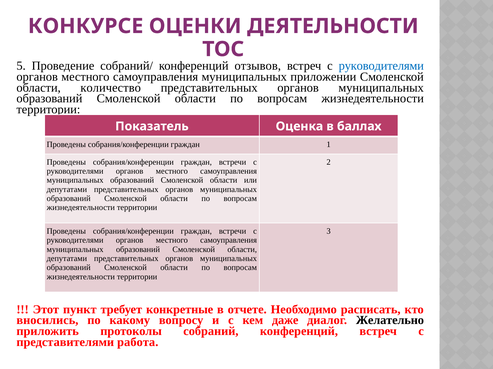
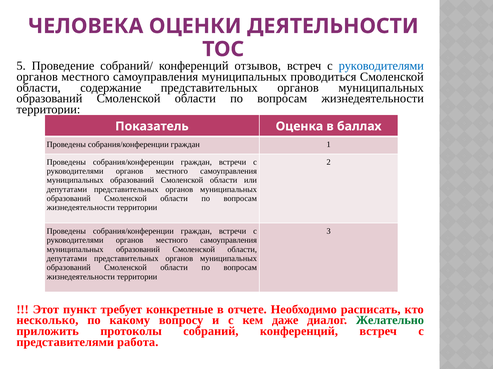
КОНКУРСЕ: КОНКУРСЕ -> ЧЕЛОВЕКА
приложении: приложении -> проводиться
количество: количество -> содержание
вносились: вносились -> несколько
Желательно colour: black -> green
